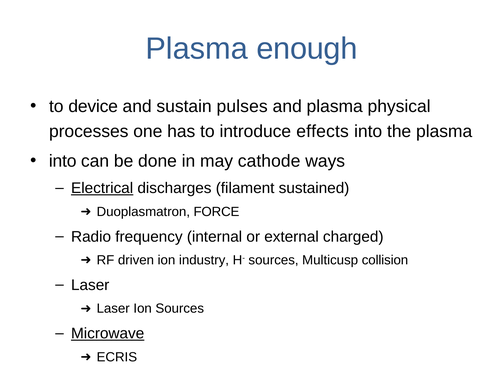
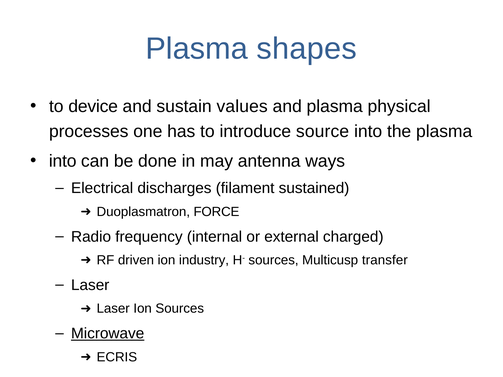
enough: enough -> shapes
pulses: pulses -> values
effects: effects -> source
cathode: cathode -> antenna
Electrical underline: present -> none
collision: collision -> transfer
